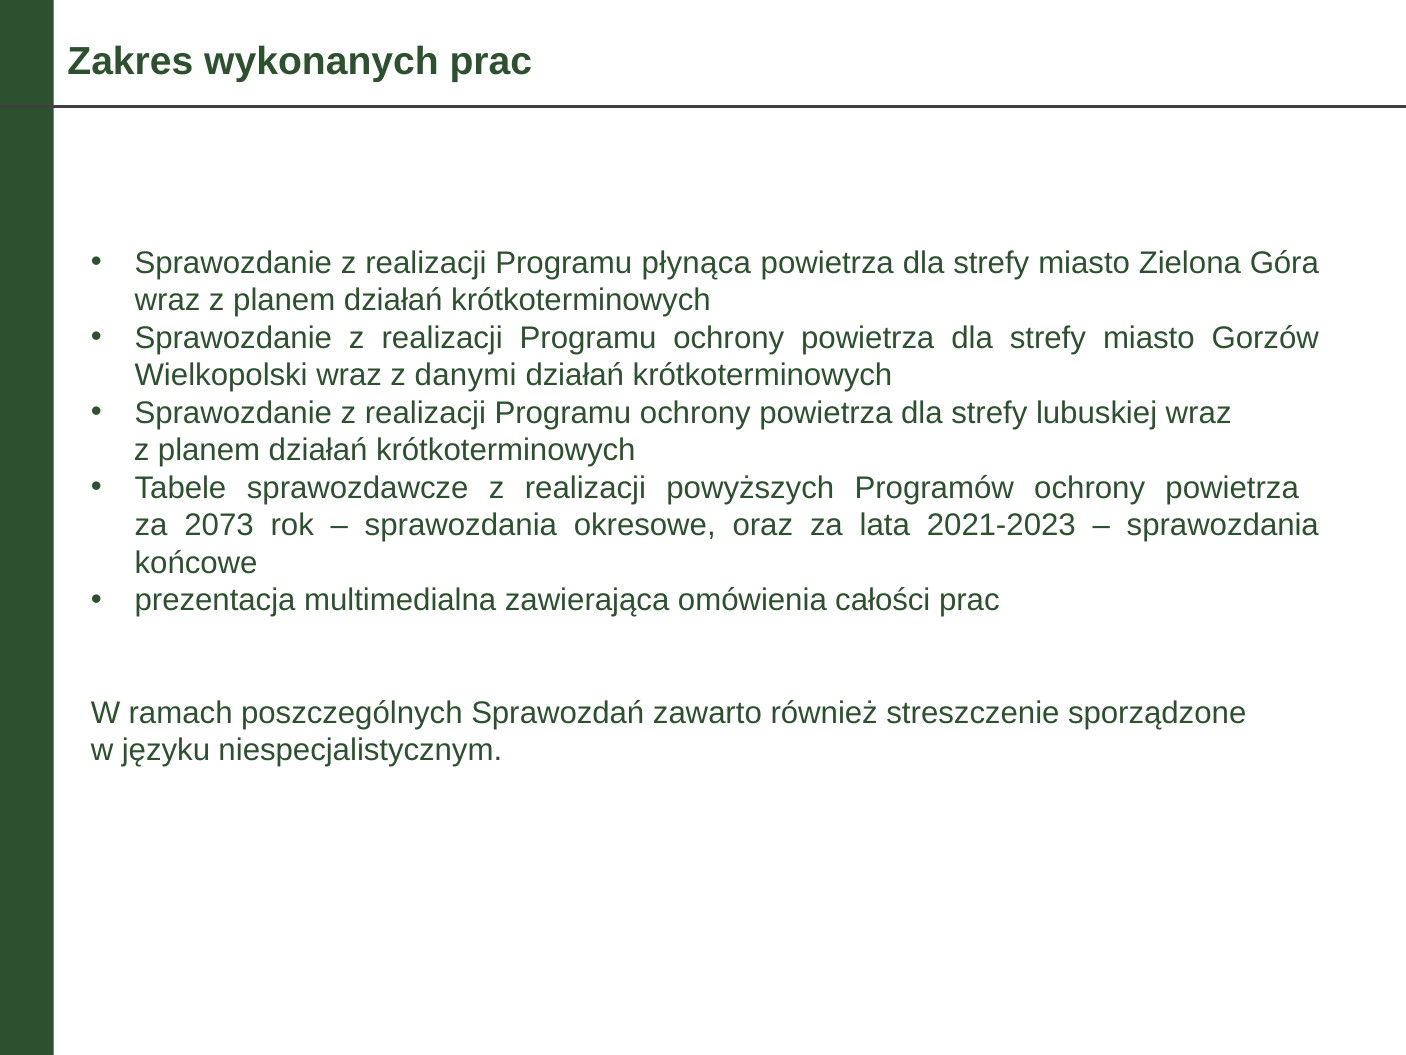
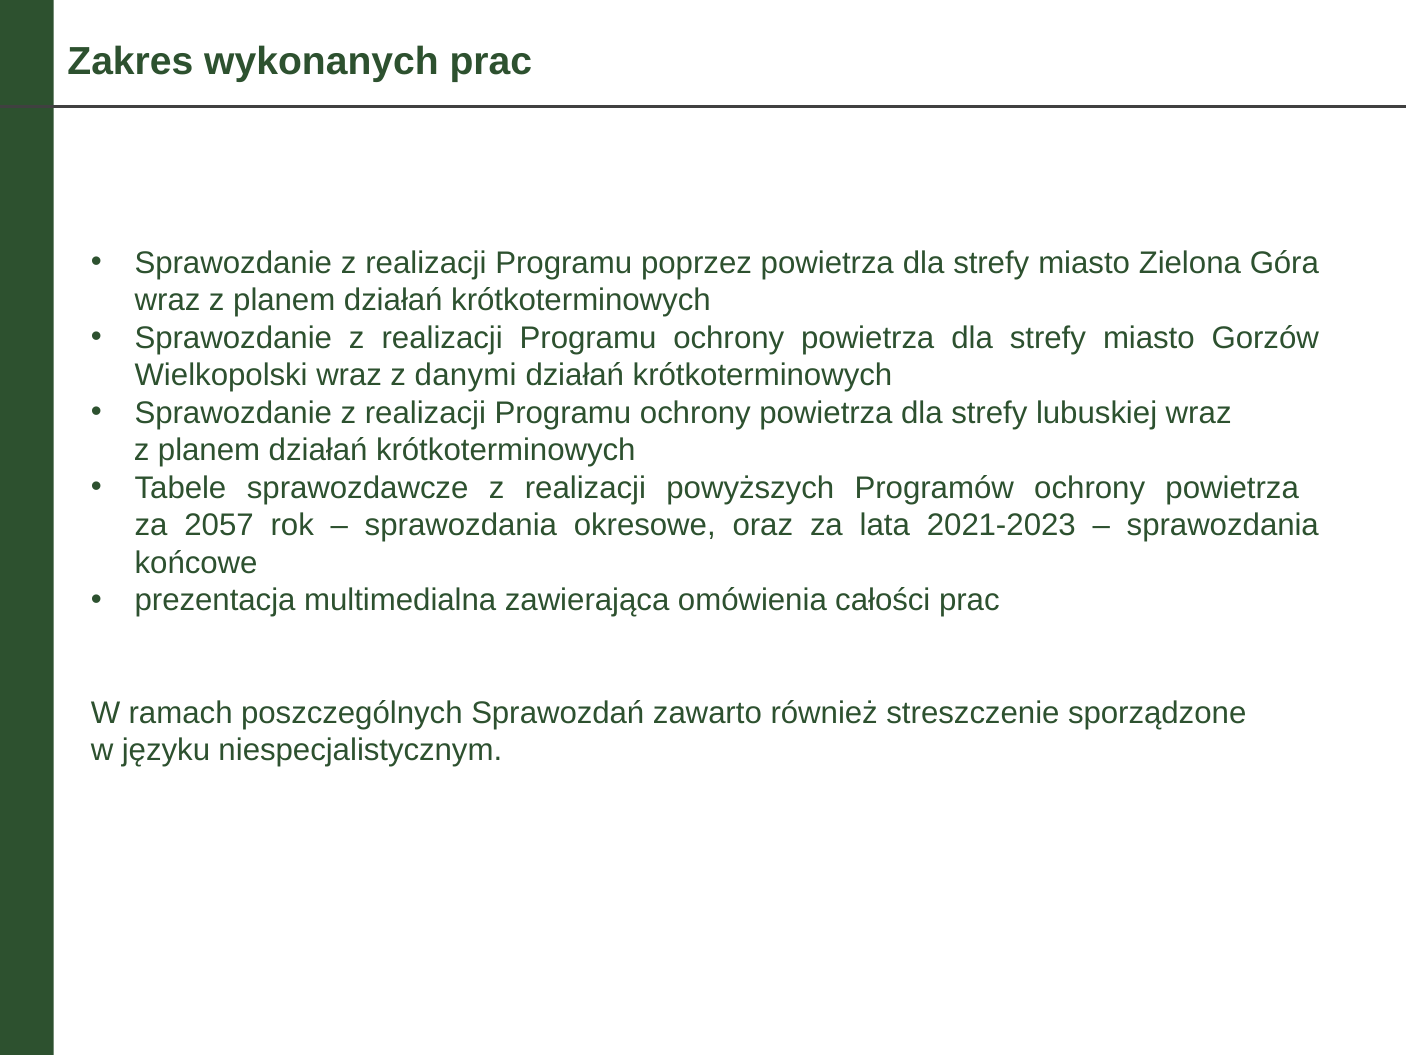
płynąca: płynąca -> poprzez
2073: 2073 -> 2057
